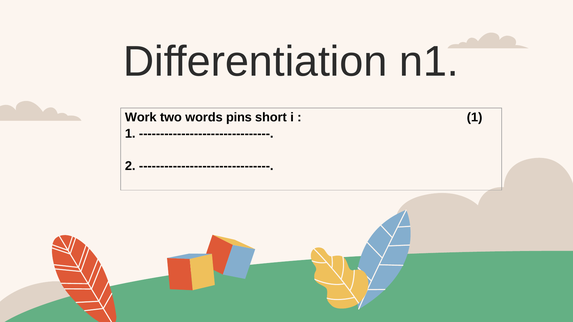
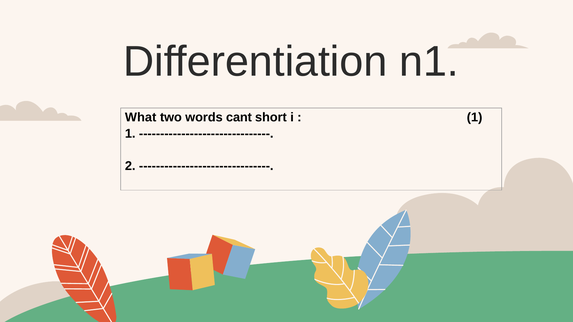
Work: Work -> What
pins: pins -> cant
